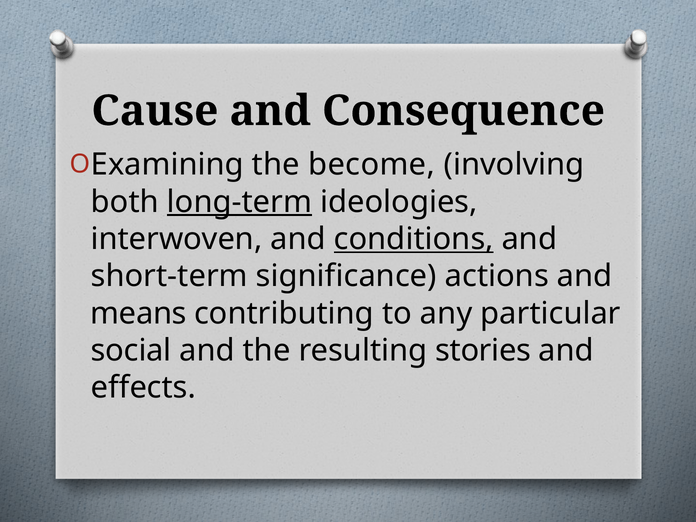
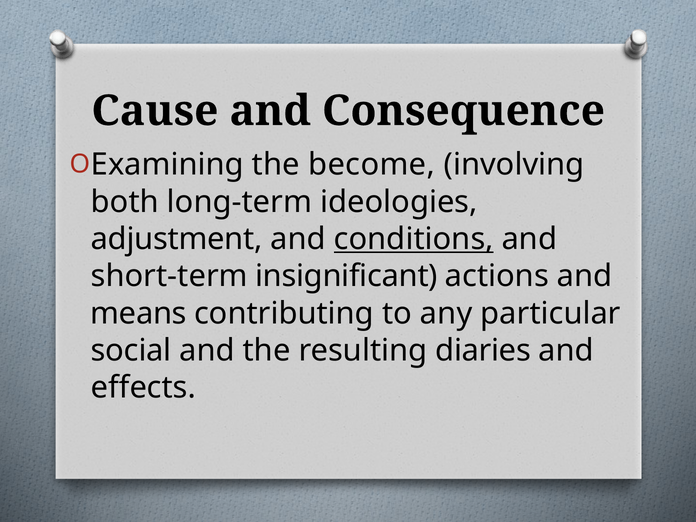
long-term underline: present -> none
interwoven: interwoven -> adjustment
significance: significance -> insignificant
stories: stories -> diaries
